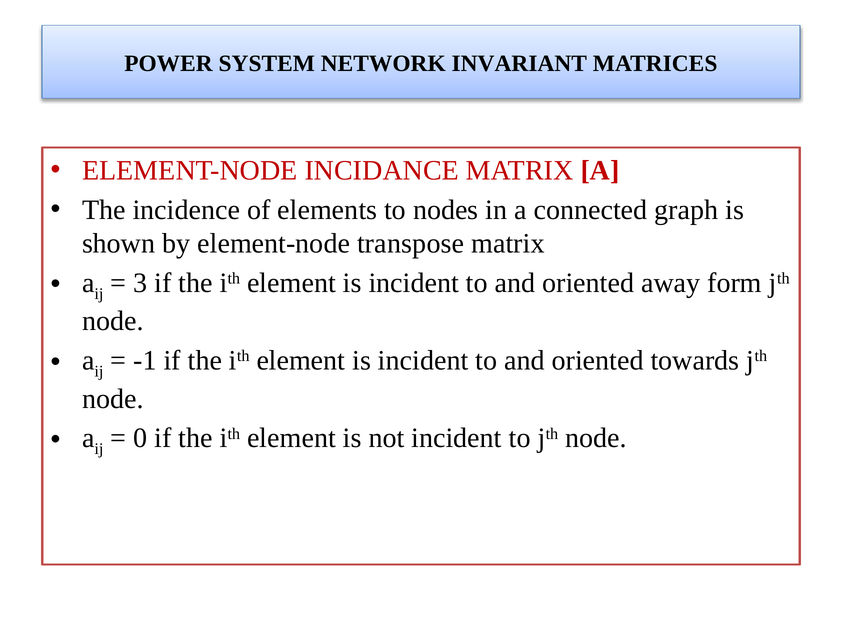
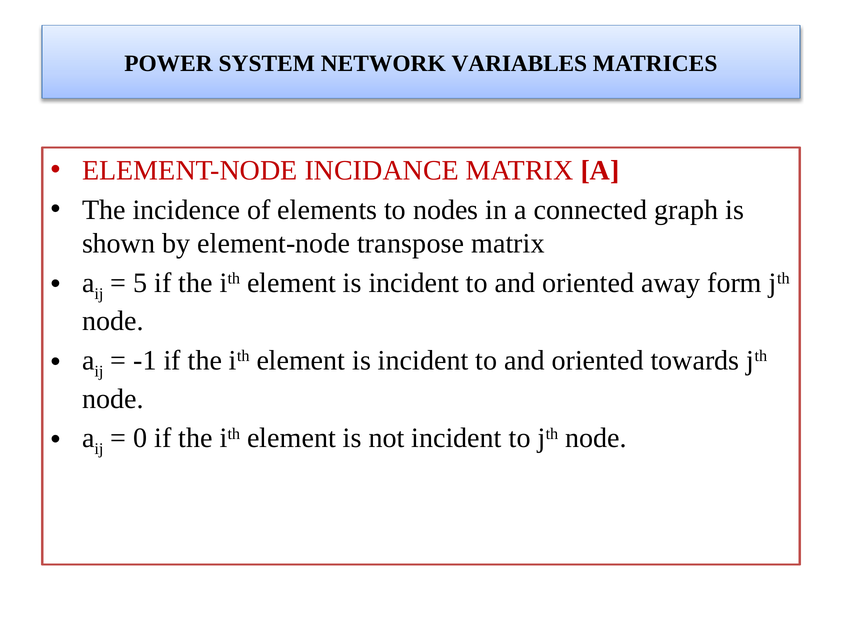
INVARIANT: INVARIANT -> VARIABLES
3: 3 -> 5
